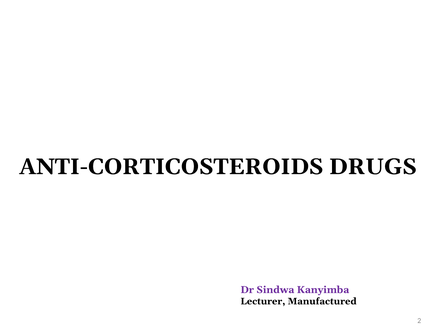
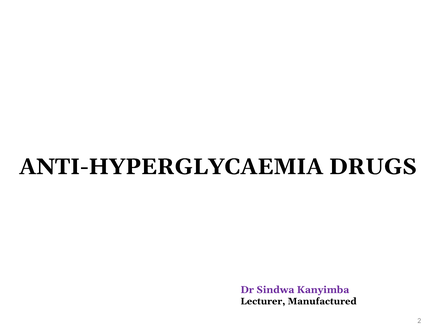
ANTI-CORTICOSTEROIDS: ANTI-CORTICOSTEROIDS -> ANTI-HYPERGLYCAEMIA
